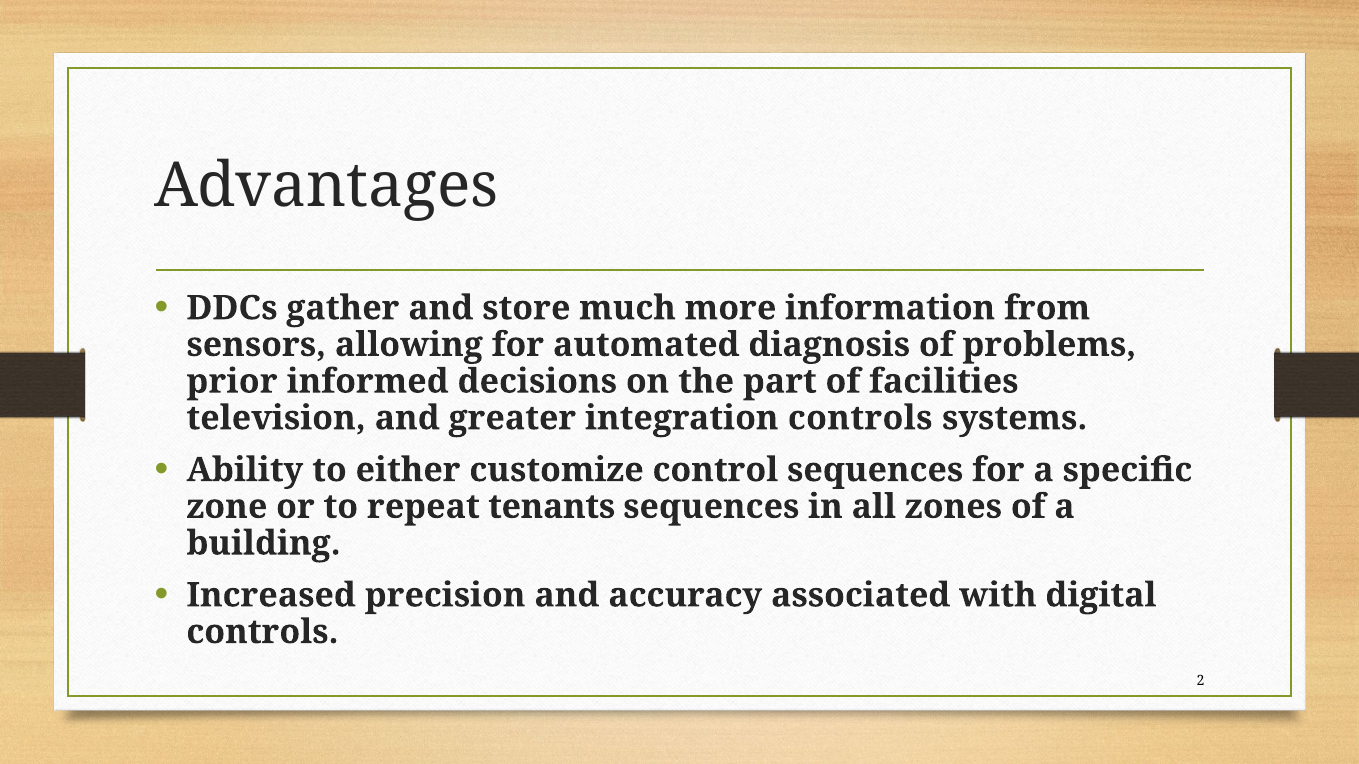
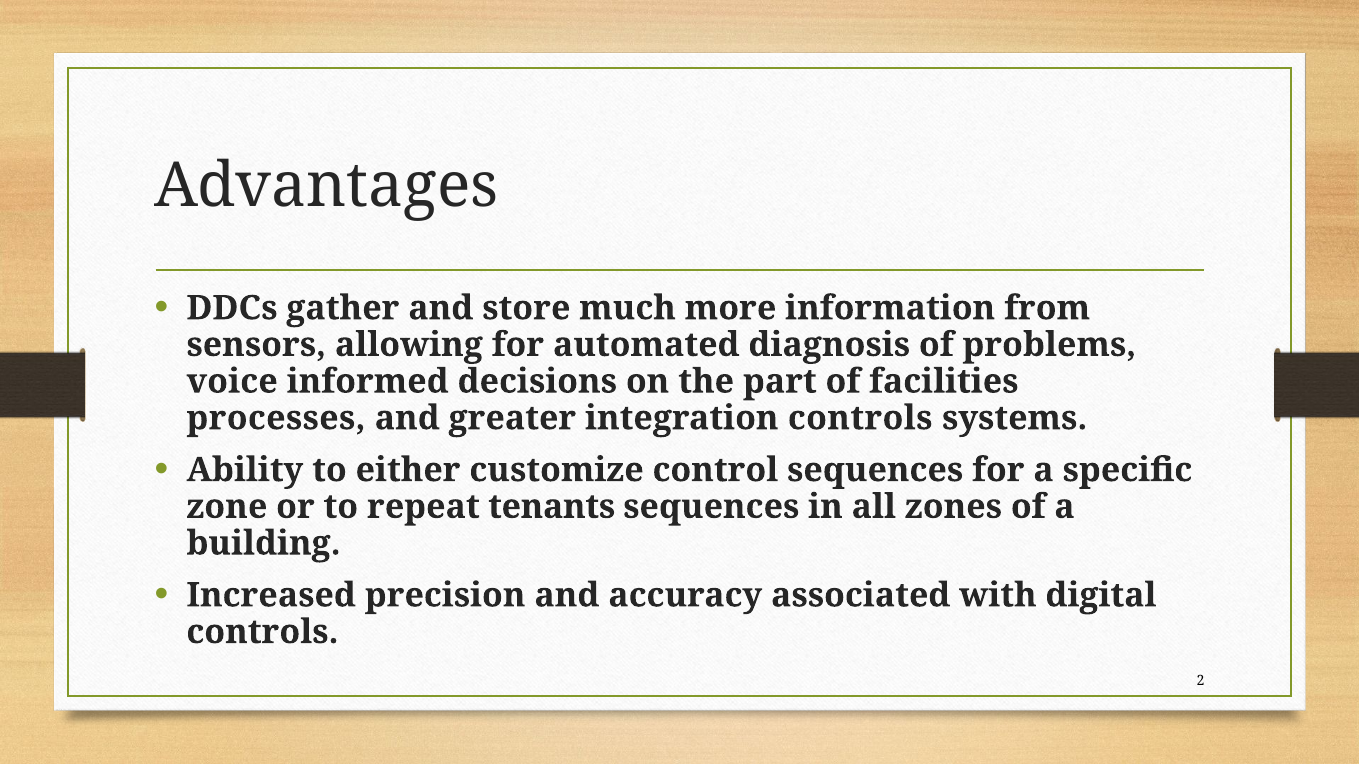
prior: prior -> voice
television: television -> processes
